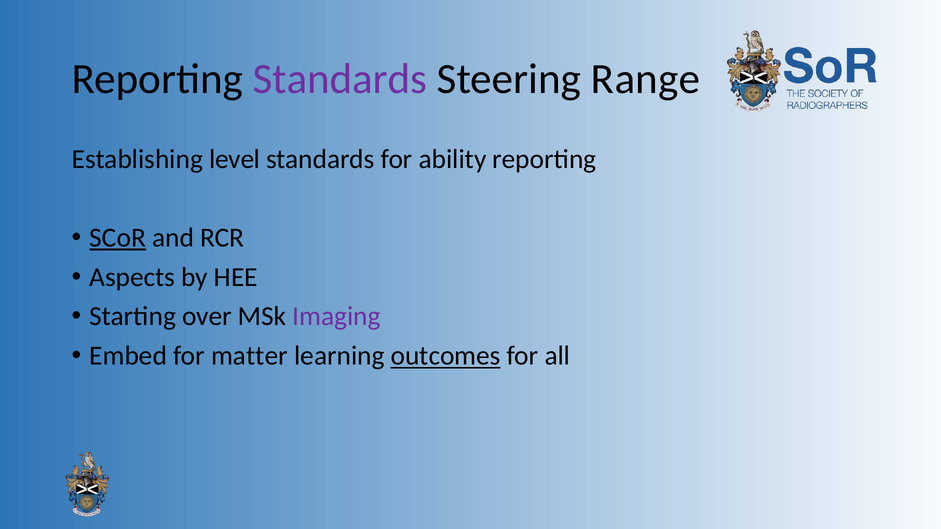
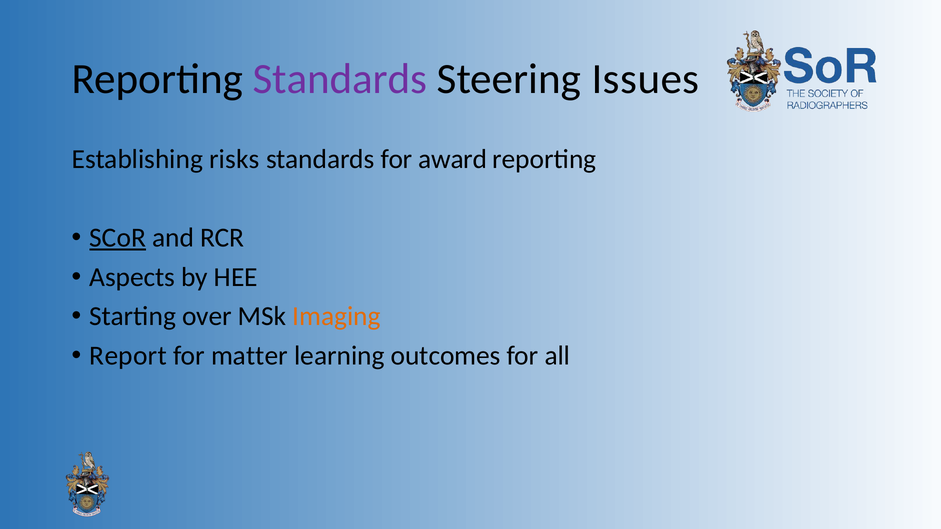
Range: Range -> Issues
level: level -> risks
ability: ability -> award
Imaging colour: purple -> orange
Embed: Embed -> Report
outcomes underline: present -> none
